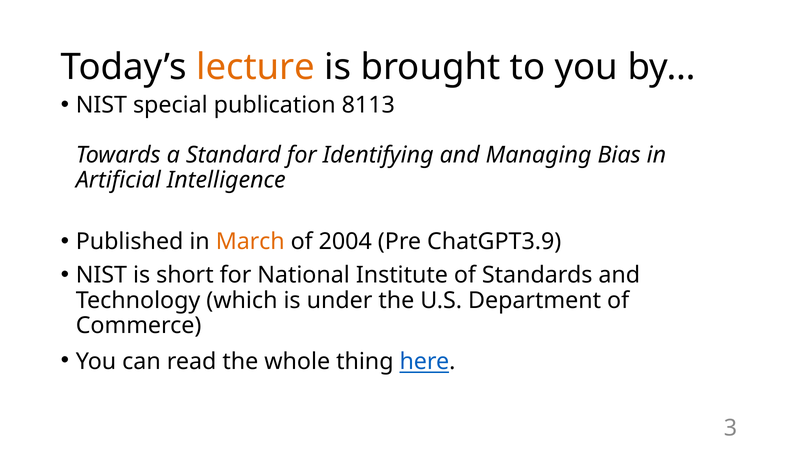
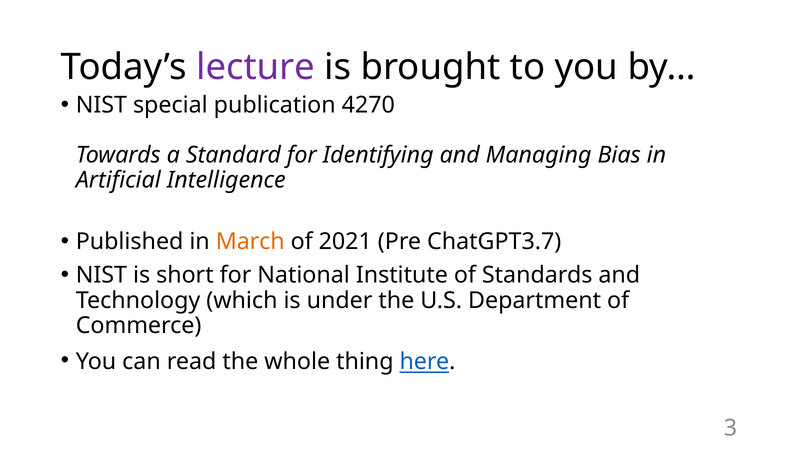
lecture colour: orange -> purple
8113: 8113 -> 4270
2004: 2004 -> 2021
ChatGPT3.9: ChatGPT3.9 -> ChatGPT3.7
